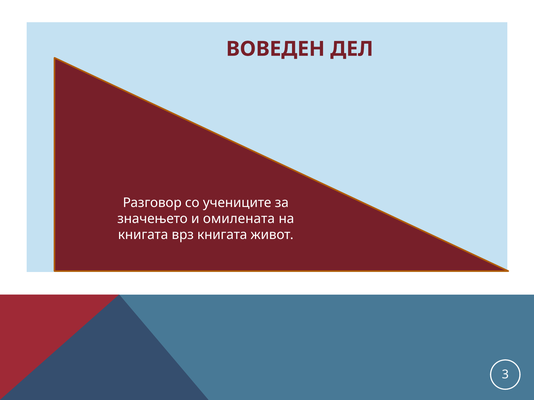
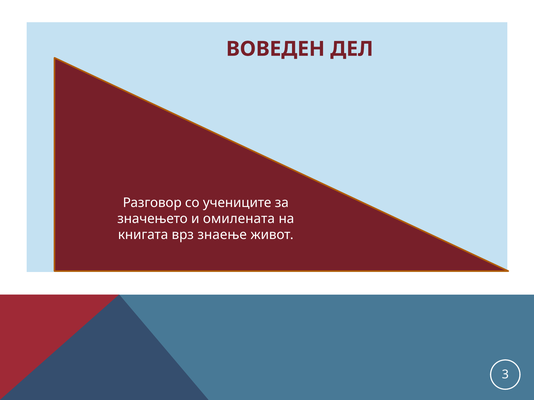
врз книгата: книгата -> знаење
